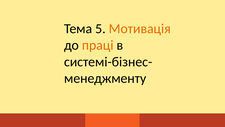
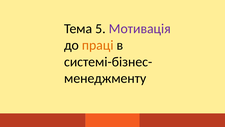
Мотивація colour: orange -> purple
